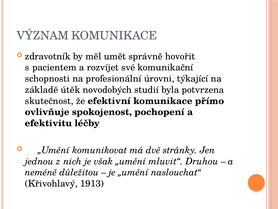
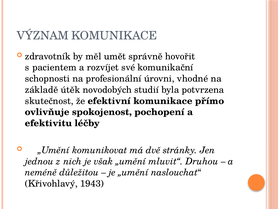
týkající: týkající -> vhodné
1913: 1913 -> 1943
